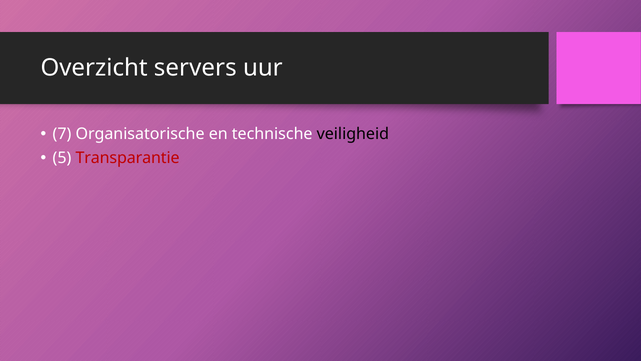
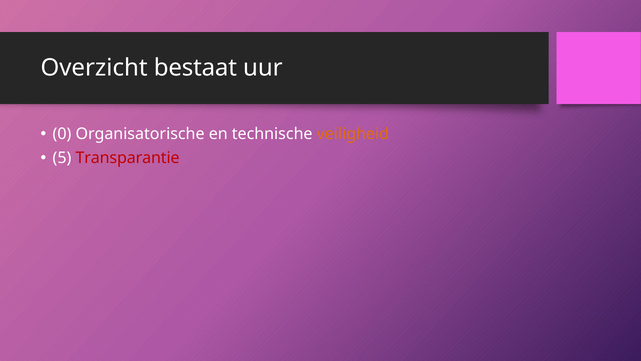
servers: servers -> bestaat
7: 7 -> 0
veiligheid colour: black -> orange
